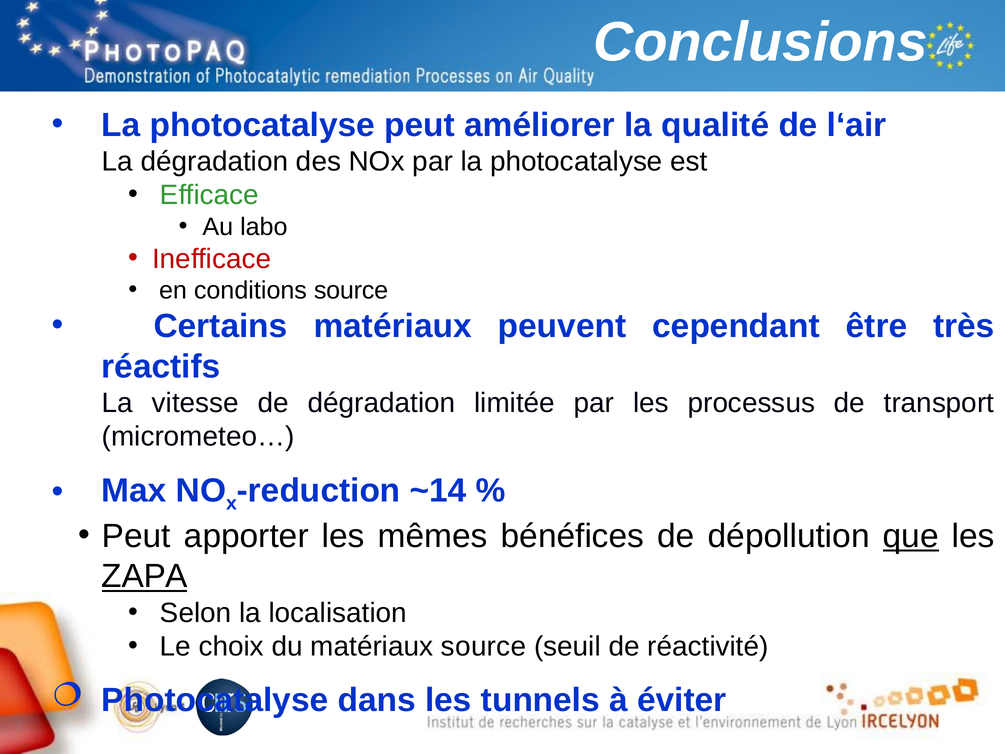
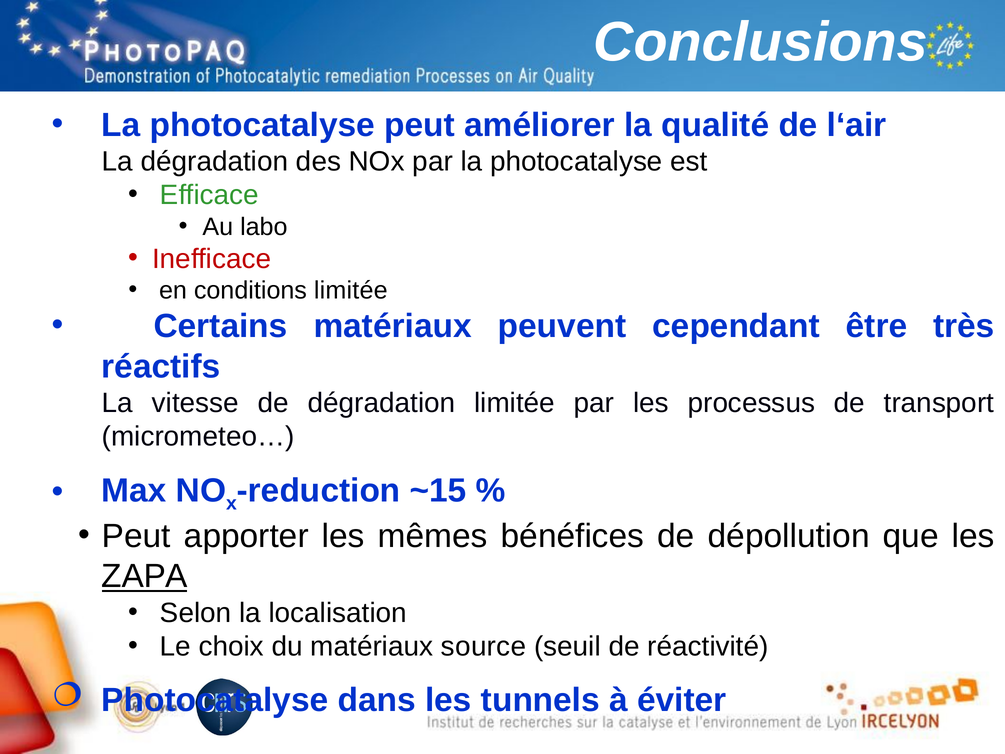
conditions source: source -> limitée
~14: ~14 -> ~15
que underline: present -> none
